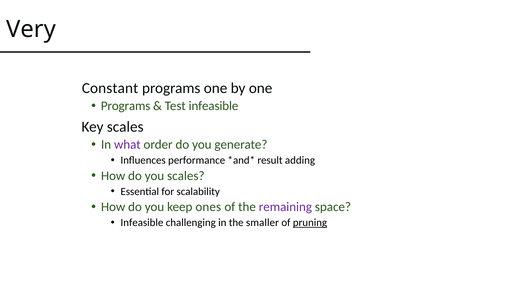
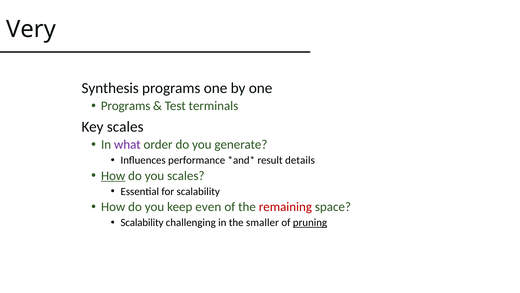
Constant: Constant -> Synthesis
Test infeasible: infeasible -> terminals
adding: adding -> details
How at (113, 176) underline: none -> present
ones: ones -> even
remaining colour: purple -> red
Infeasible at (142, 222): Infeasible -> Scalability
